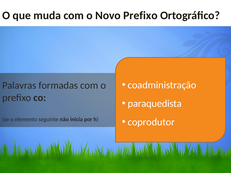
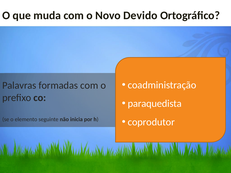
Novo Prefixo: Prefixo -> Devido
